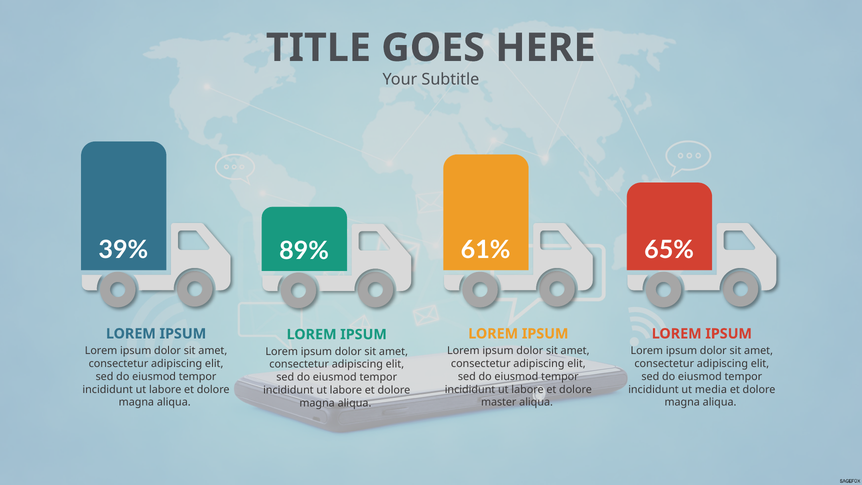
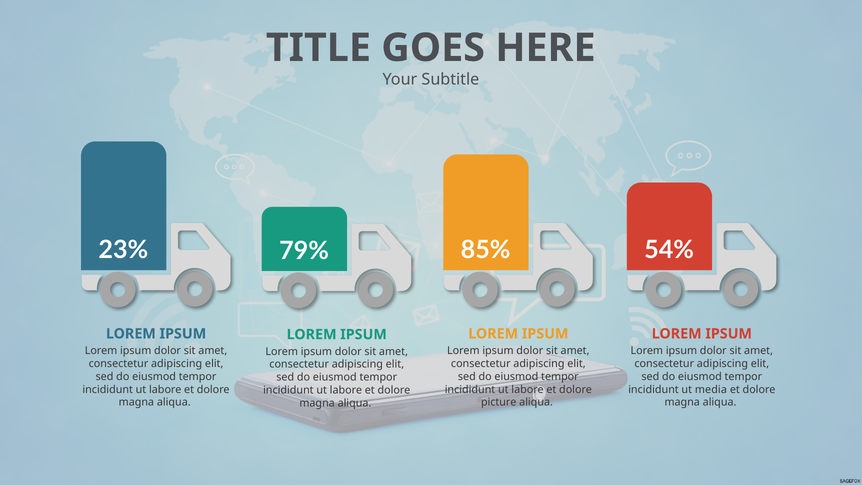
39%: 39% -> 23%
61%: 61% -> 85%
65%: 65% -> 54%
89%: 89% -> 79%
master: master -> picture
